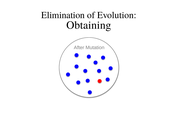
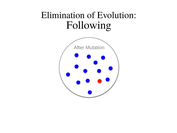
Obtaining: Obtaining -> Following
